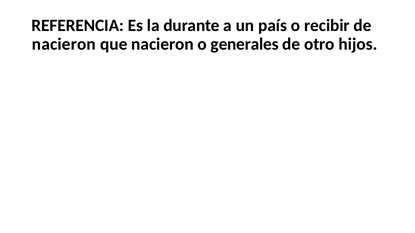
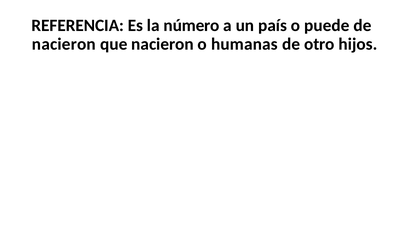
durante: durante -> número
recibir: recibir -> puede
generales: generales -> humanas
